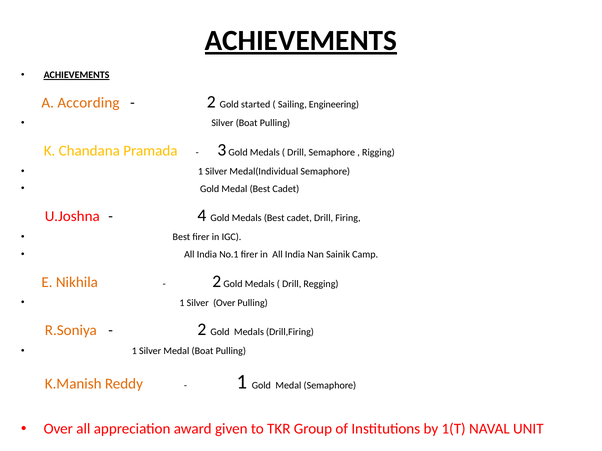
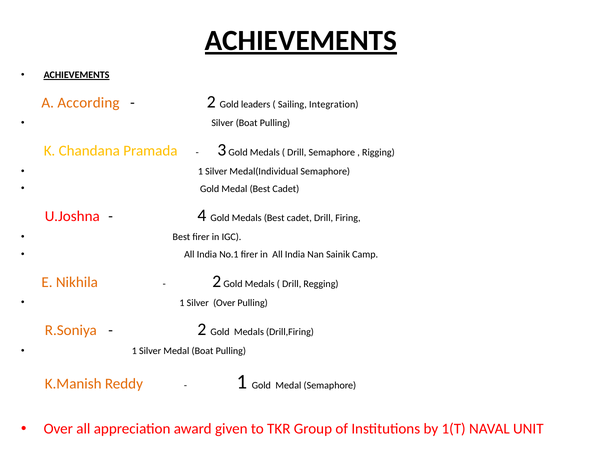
started: started -> leaders
Engineering: Engineering -> Integration
